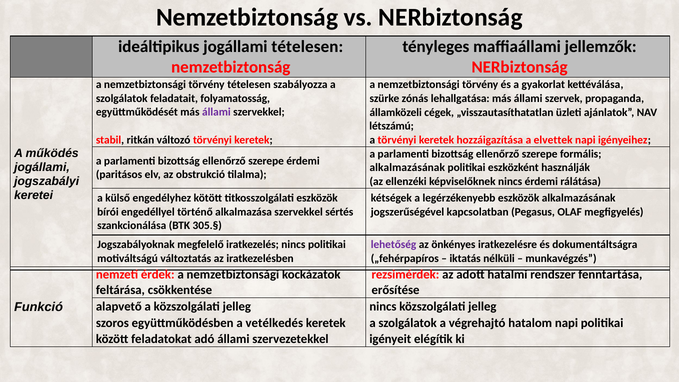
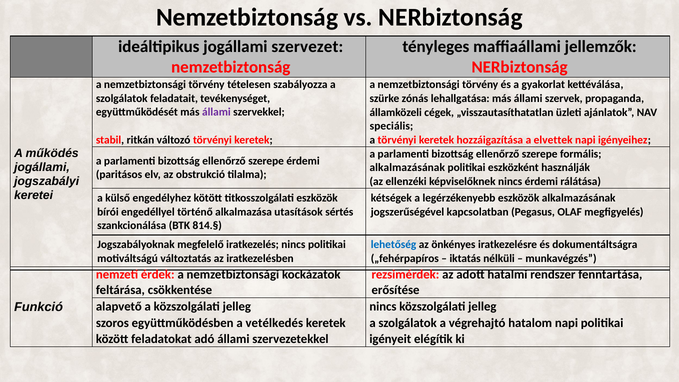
jogállami tételesen: tételesen -> szervezet
folyamatosság: folyamatosság -> tevékenységet
létszámú: létszámú -> speciális
alkalmazása szervekkel: szervekkel -> utasítások
305.§: 305.§ -> 814.§
lehetőség colour: purple -> blue
